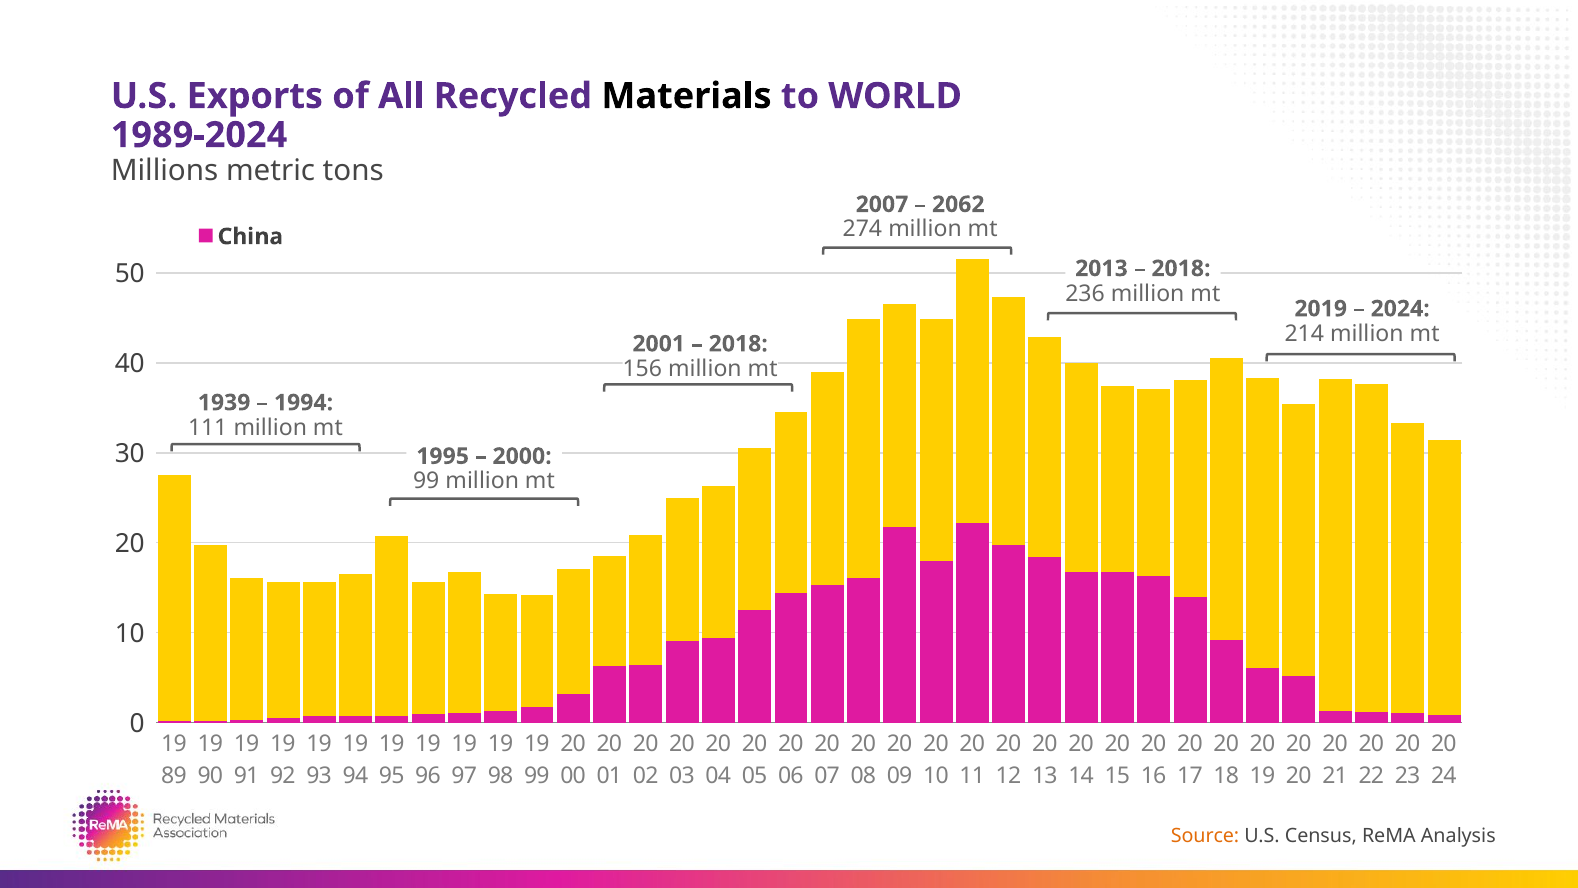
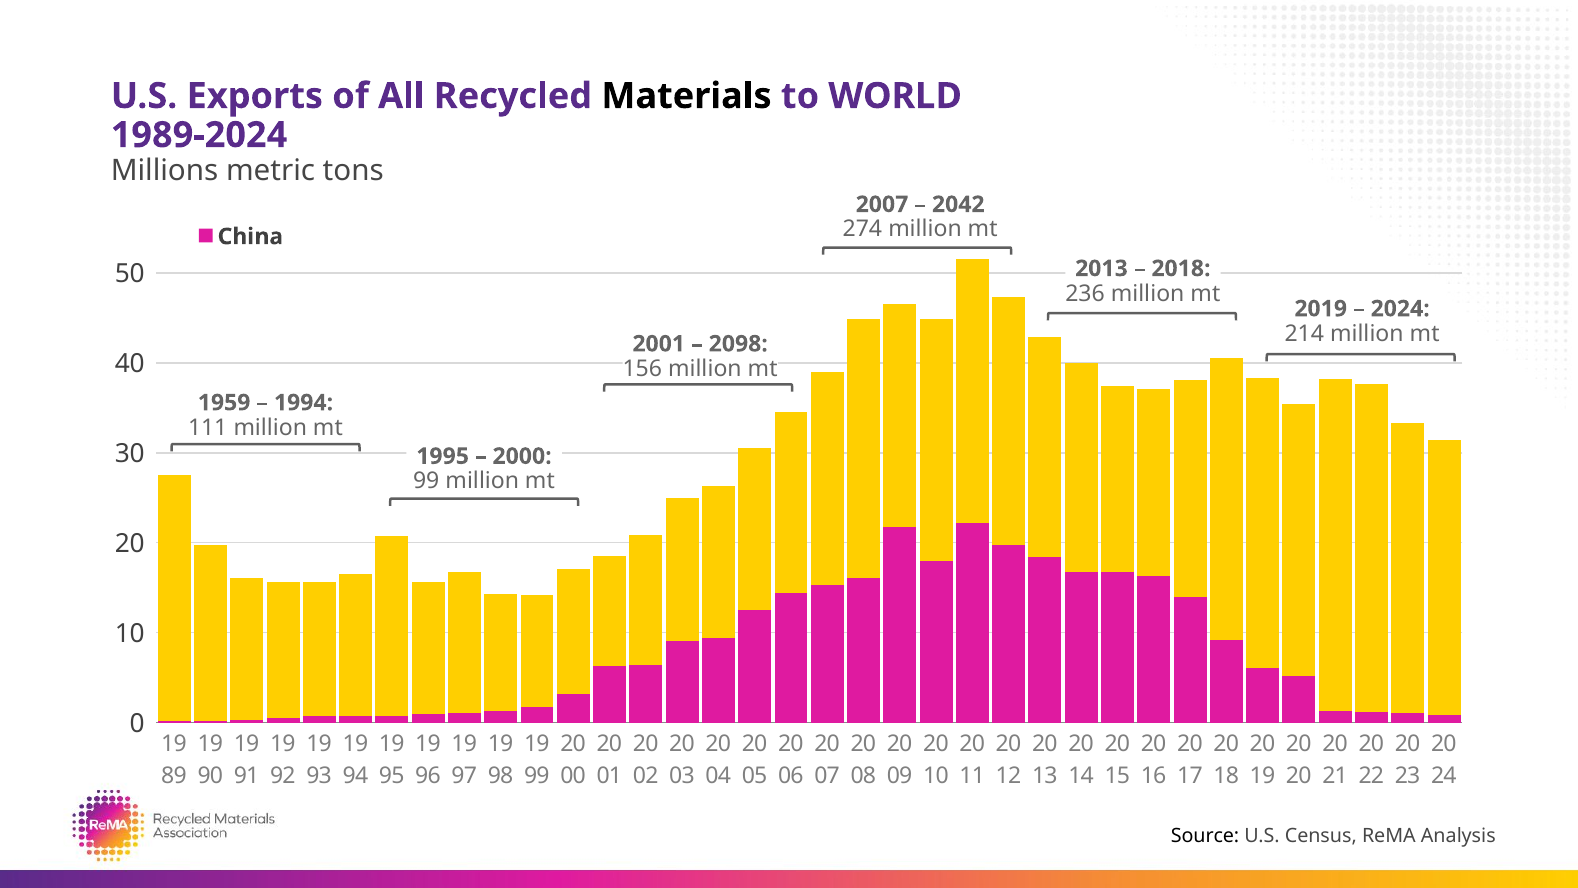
2062: 2062 -> 2042
2018 at (738, 344): 2018 -> 2098
1939: 1939 -> 1959
Source colour: orange -> black
